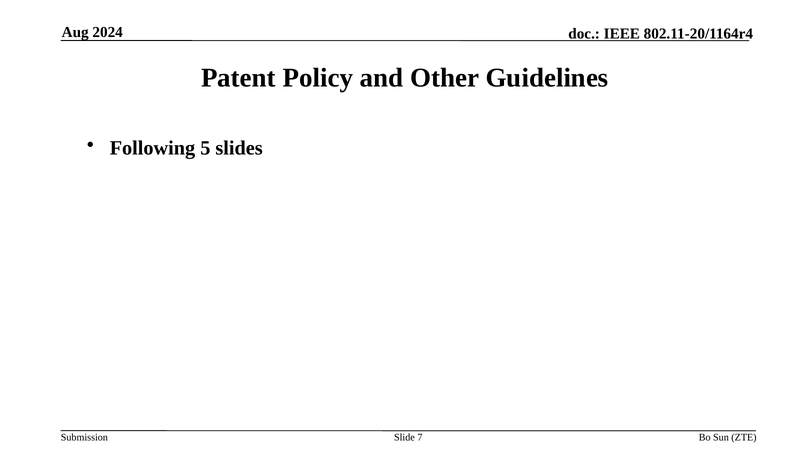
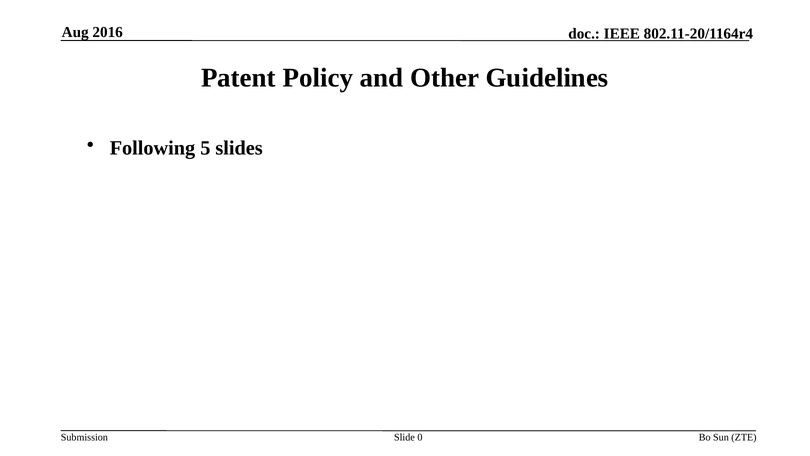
2024: 2024 -> 2016
7: 7 -> 0
